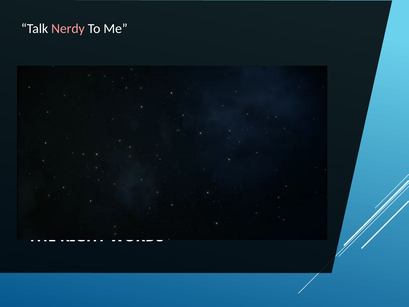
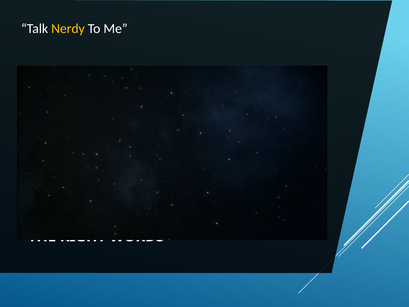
Nerdy colour: pink -> yellow
